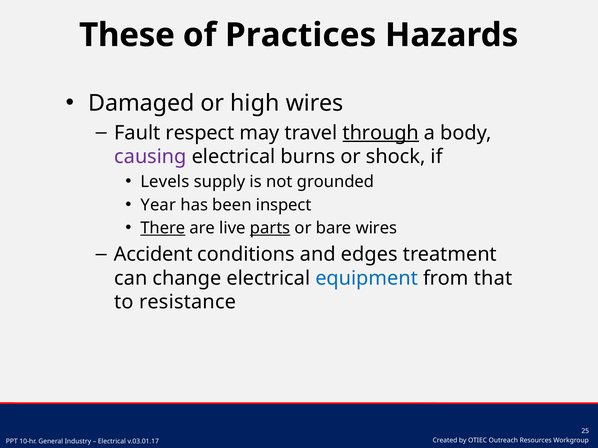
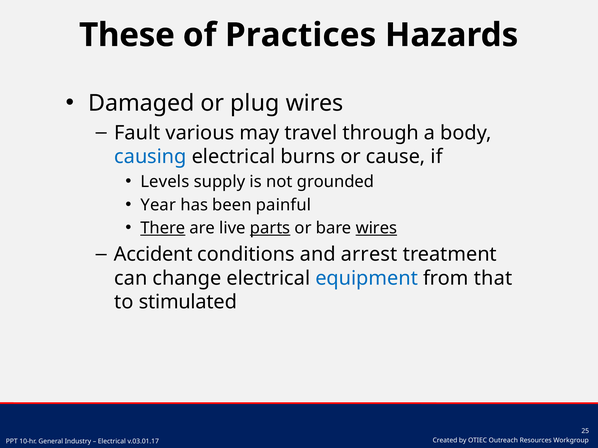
high: high -> plug
respect: respect -> various
through underline: present -> none
causing colour: purple -> blue
shock: shock -> cause
inspect: inspect -> painful
wires at (376, 228) underline: none -> present
edges: edges -> arrest
resistance: resistance -> stimulated
